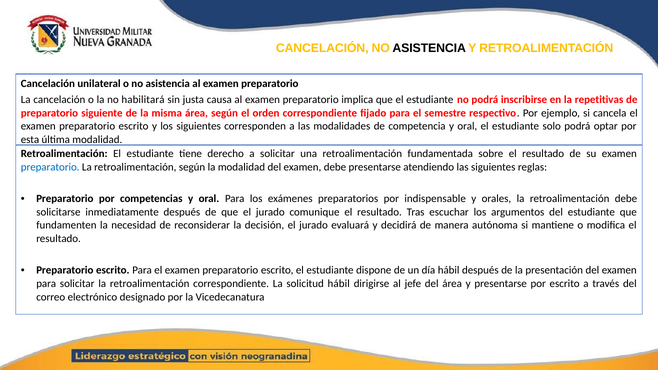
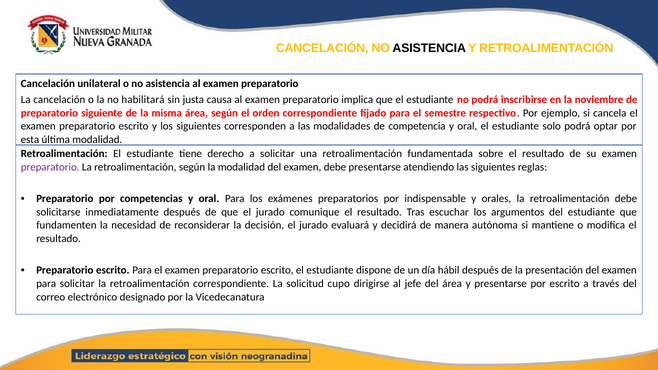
repetitivas: repetitivas -> noviembre
preparatorio at (50, 167) colour: blue -> purple
solicitud hábil: hábil -> cupo
